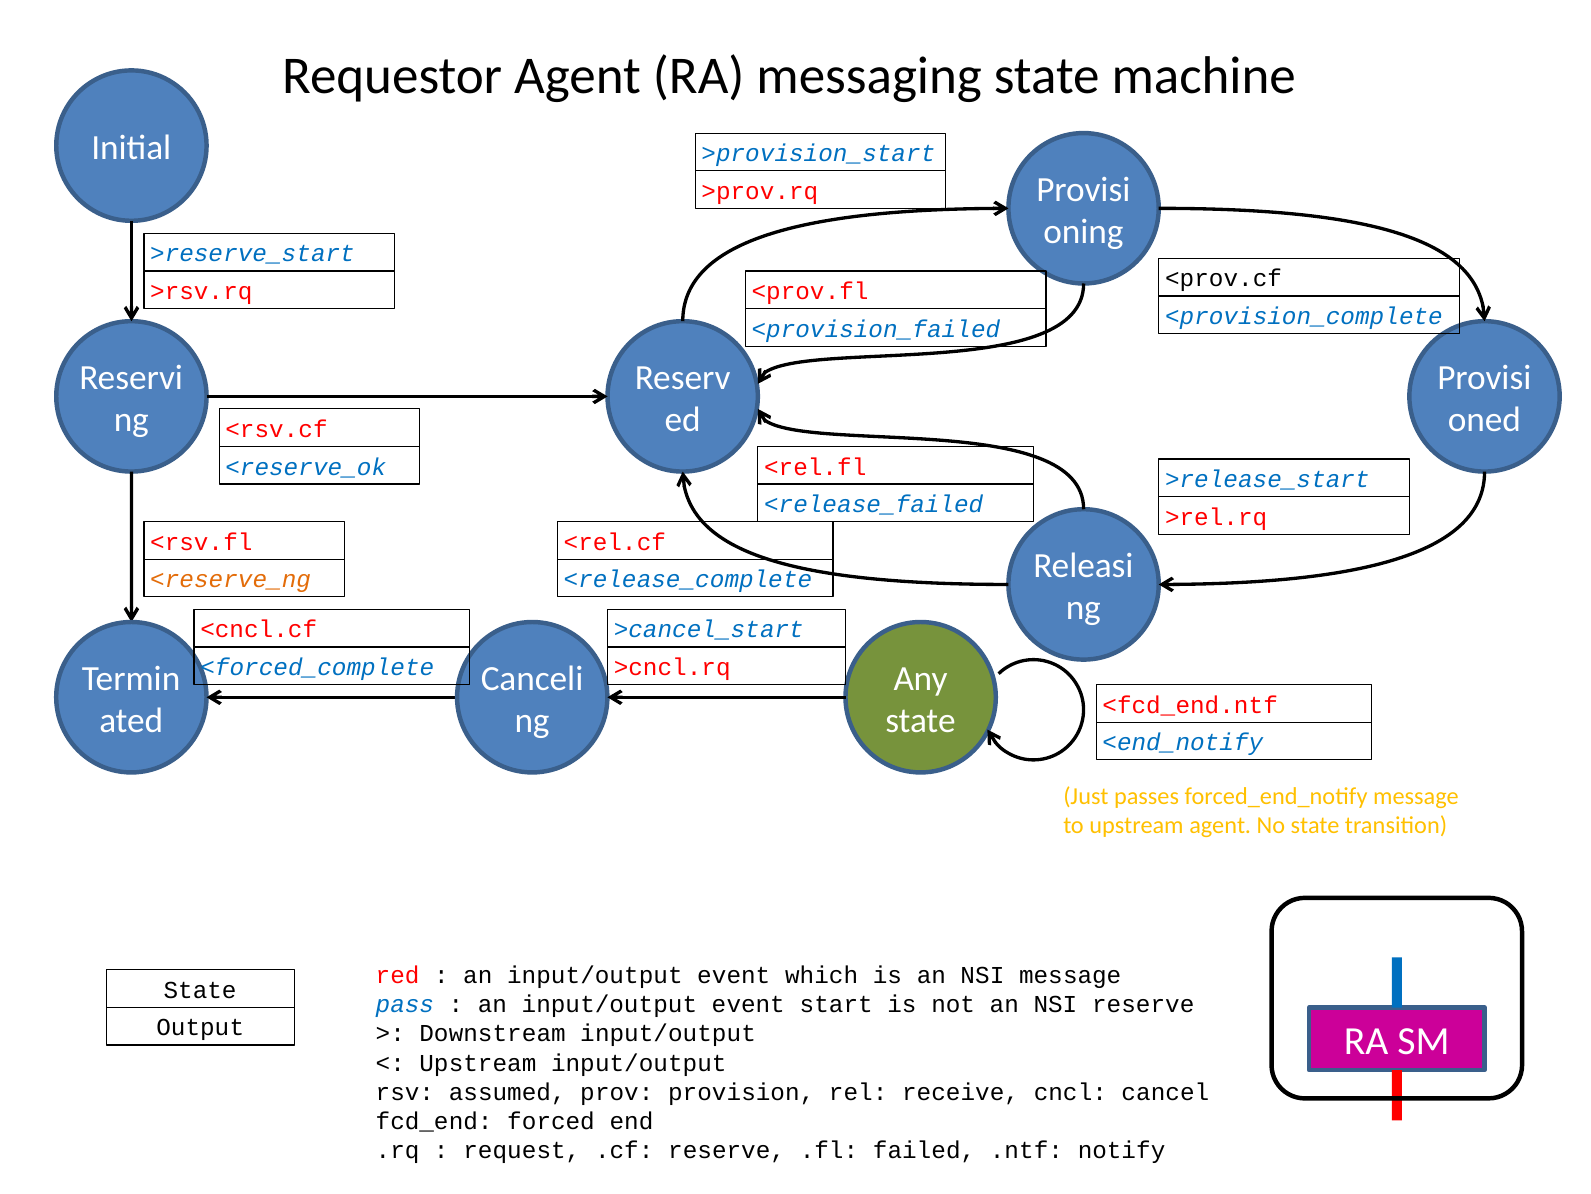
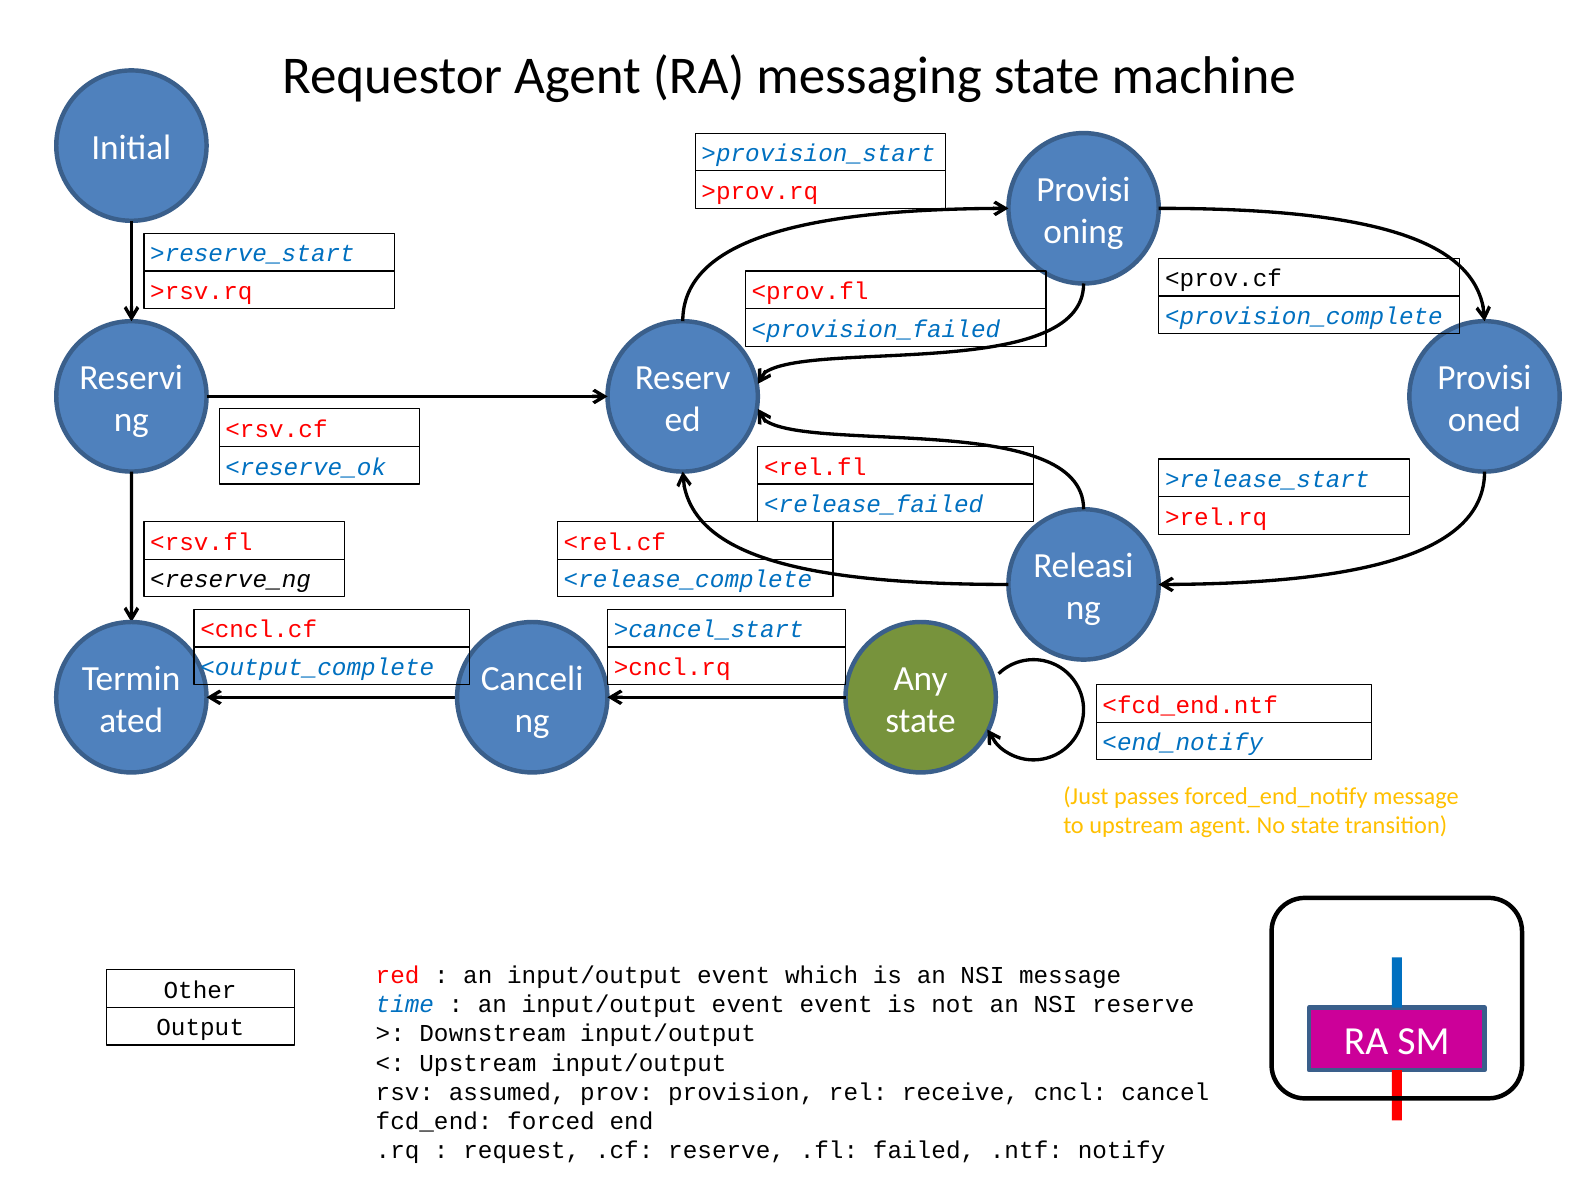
<reserve_ng colour: orange -> black
<forced_complete: <forced_complete -> <output_complete
State at (200, 990): State -> Other
pass: pass -> time
event start: start -> event
